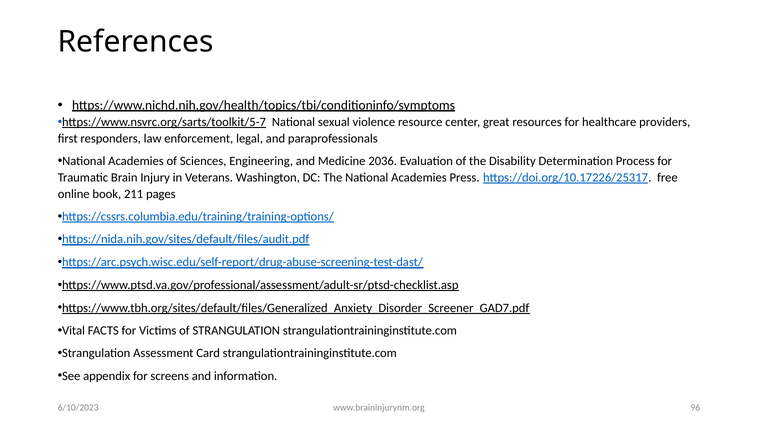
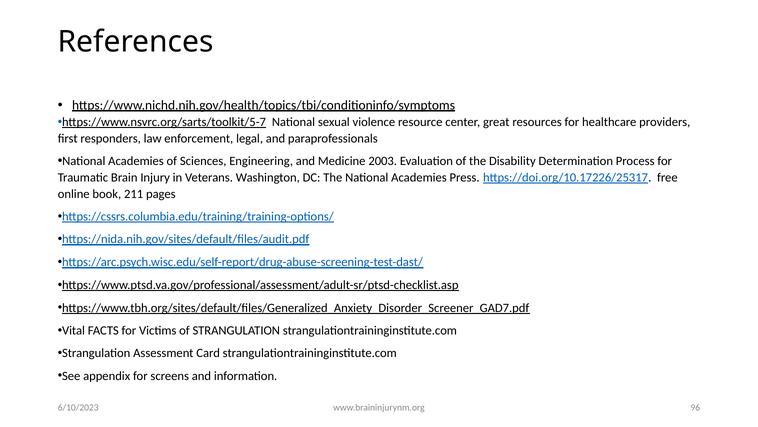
2036: 2036 -> 2003
